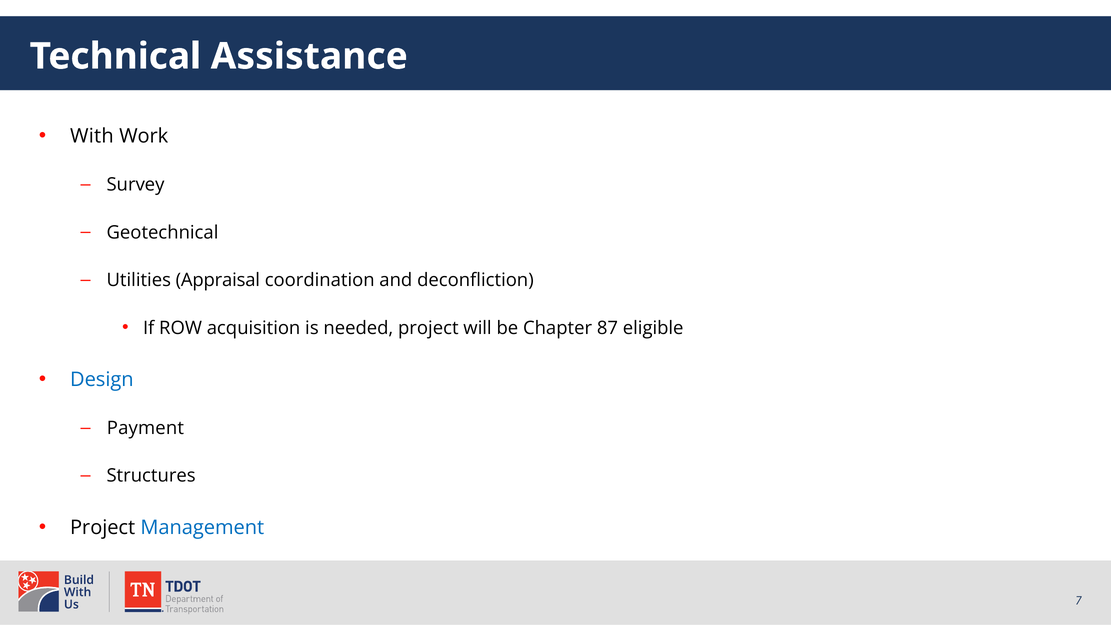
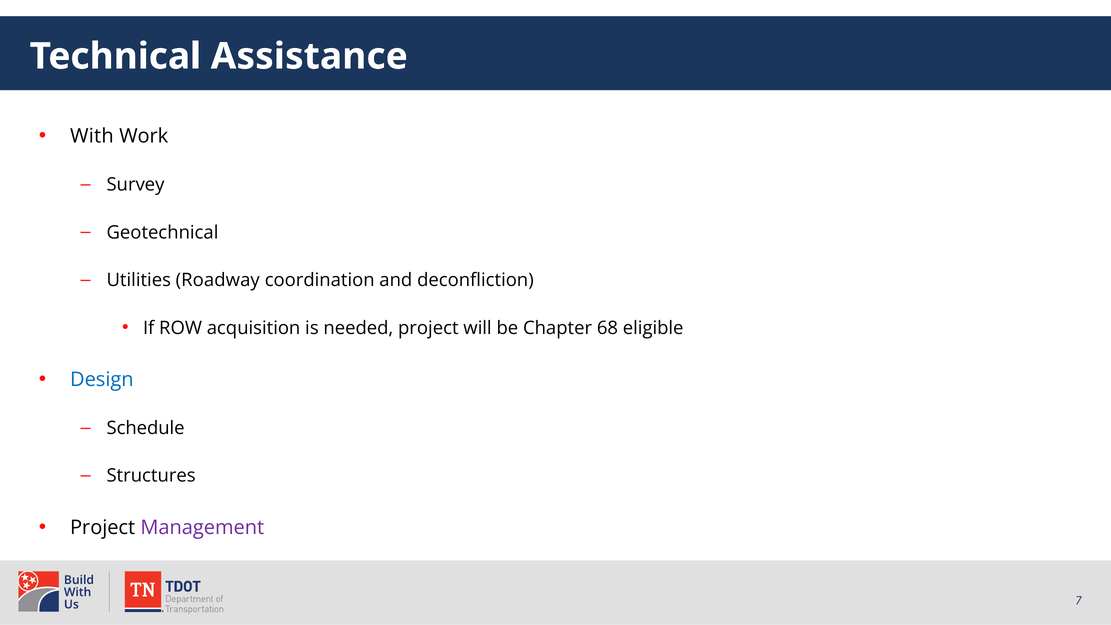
Appraisal: Appraisal -> Roadway
87: 87 -> 68
Payment: Payment -> Schedule
Management colour: blue -> purple
